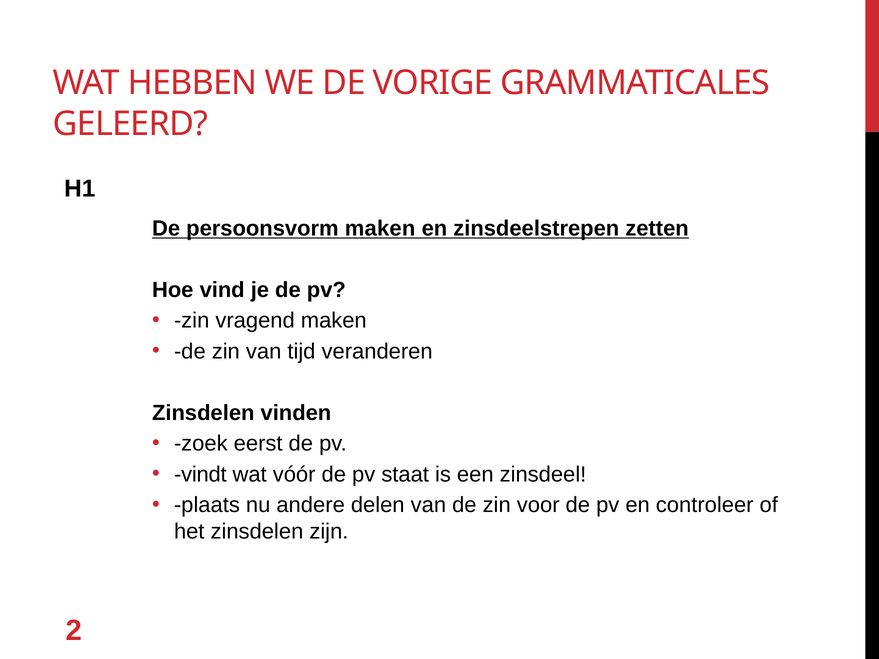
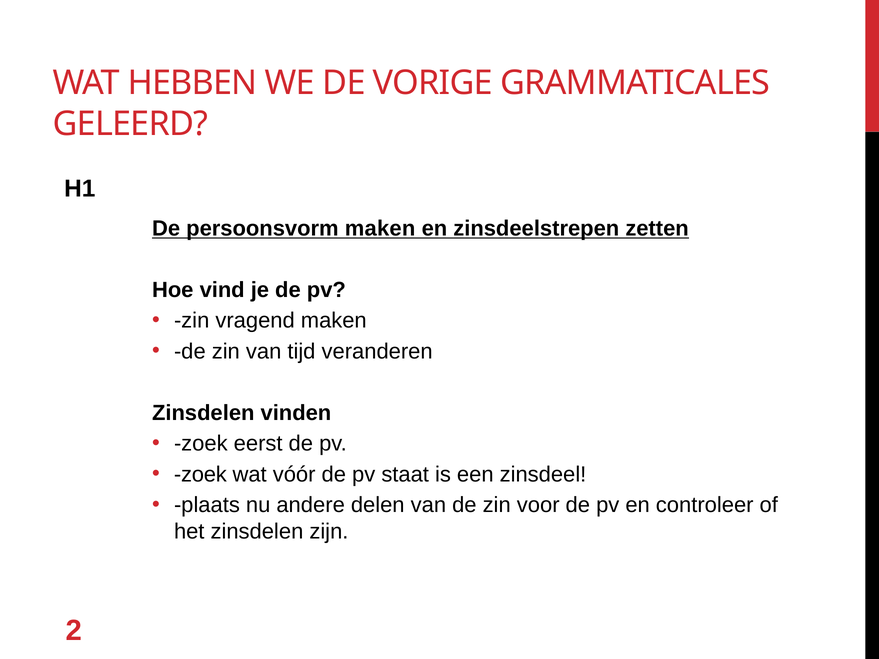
vindt at (200, 474): vindt -> zoek
